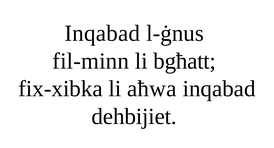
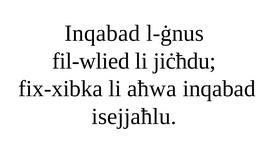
fil-minn: fil-minn -> fil-wlied
bgħatt: bgħatt -> jiċħdu
dehbijiet: dehbijiet -> isejjaħlu
